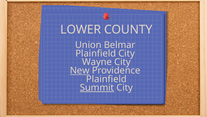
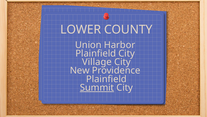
Belmar: Belmar -> Harbor
Wayne: Wayne -> Village
New underline: present -> none
